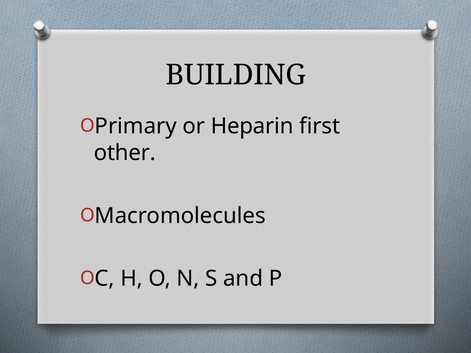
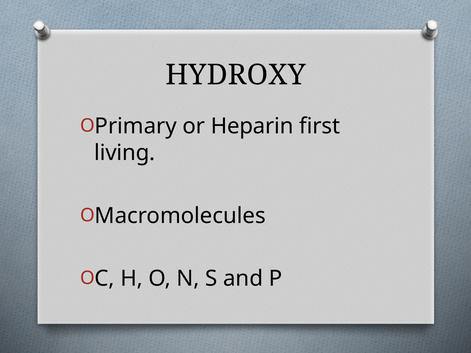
BUILDING: BUILDING -> HYDROXY
other: other -> living
